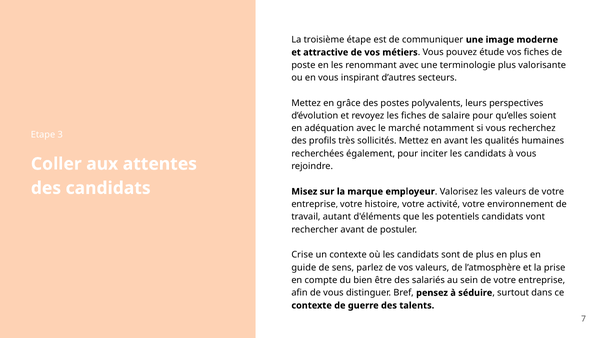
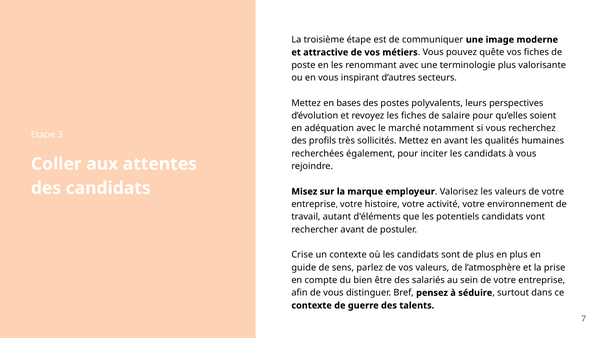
étude: étude -> quête
grâce: grâce -> bases
